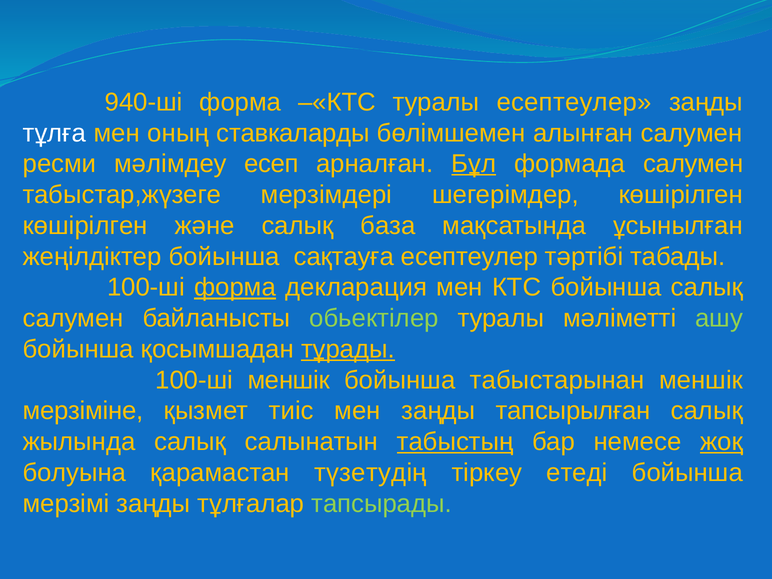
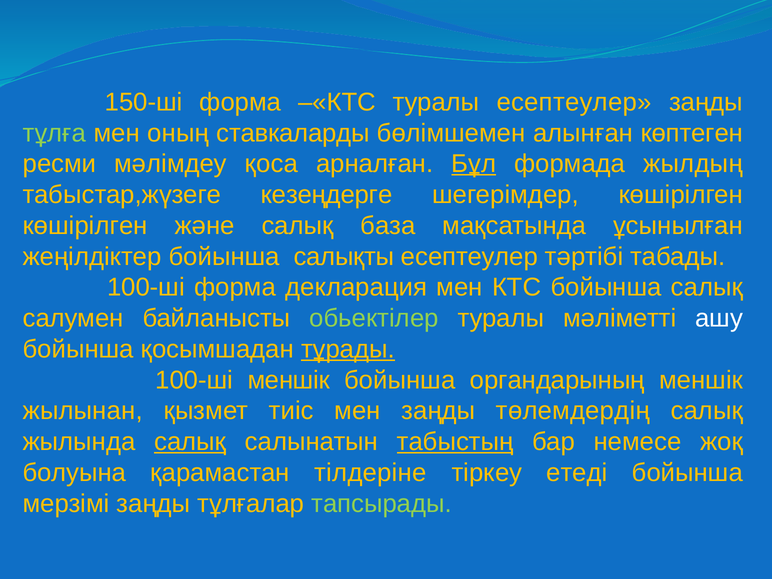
940-ші: 940-ші -> 150-ші
тұлға colour: white -> light green
алынған салумен: салумен -> көптеген
есеп: есеп -> қоса
формада салумен: салумен -> жылдың
мерзімдері: мерзімдері -> кезеңдерге
сақтауға: сақтауға -> салықты
форма at (235, 287) underline: present -> none
ашу colour: light green -> white
табыстарынан: табыстарынан -> органдарының
мерзіміне: мерзіміне -> жылынан
тапсырылған: тапсырылған -> төлемдердiң
салық at (190, 442) underline: none -> present
жоқ underline: present -> none
түзетудің: түзетудің -> тілдеріне
